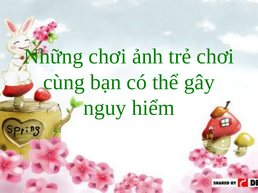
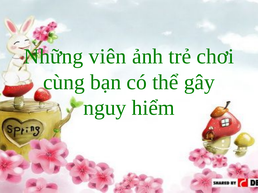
Những chơi: chơi -> viên
